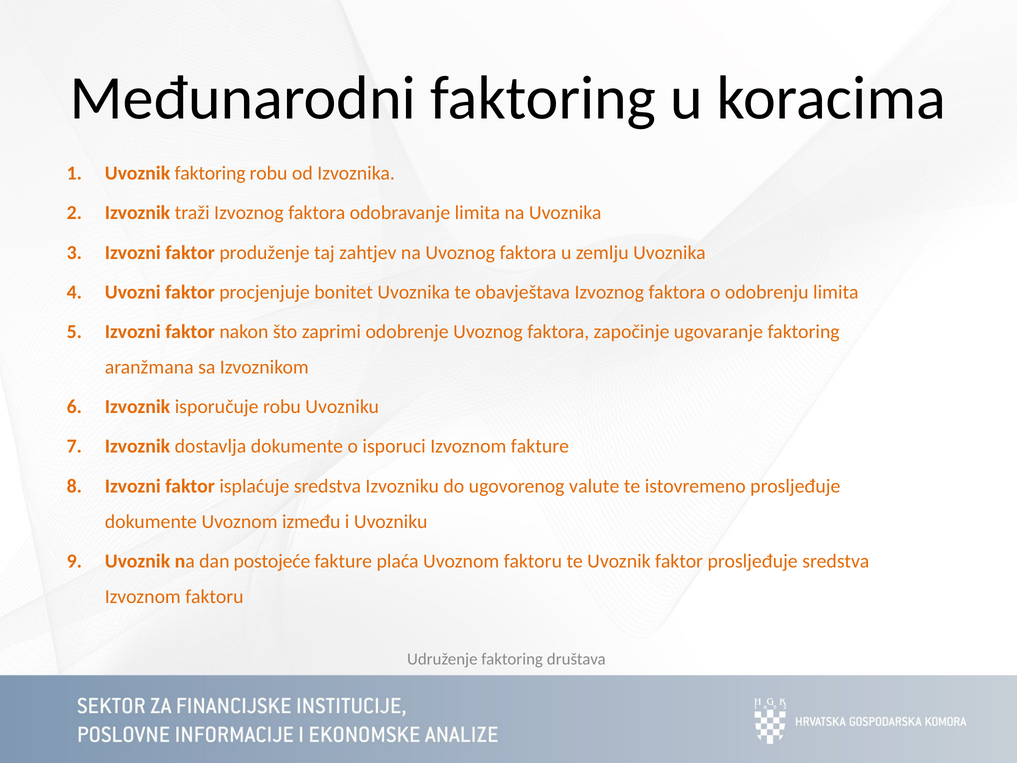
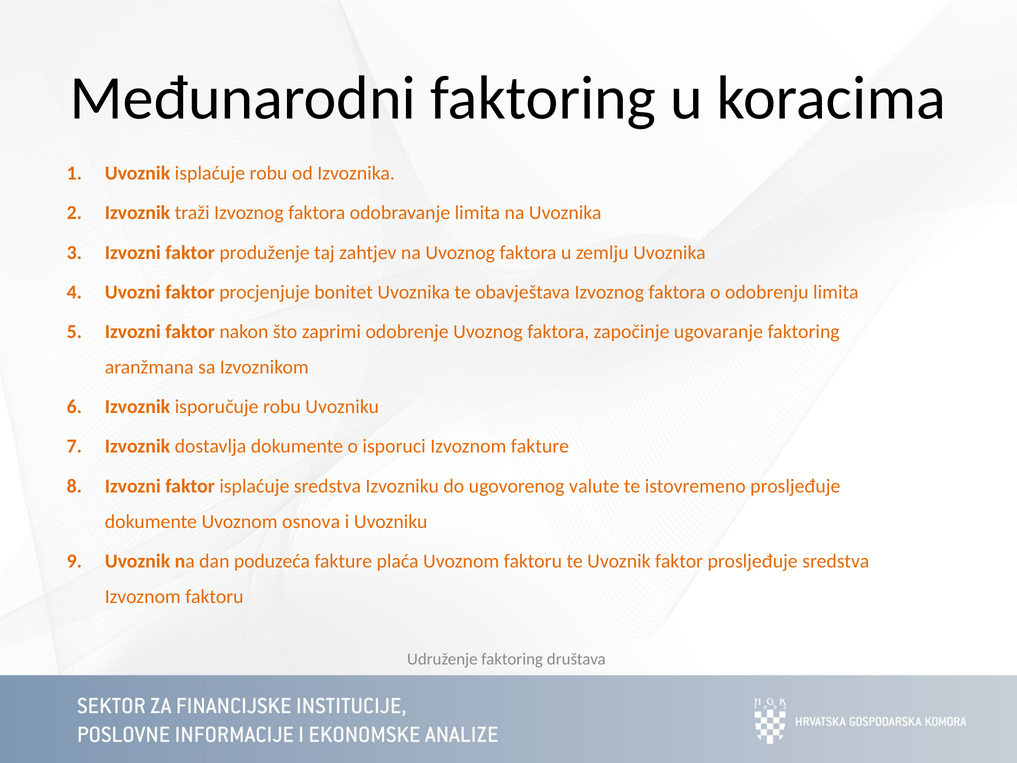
Uvoznik faktoring: faktoring -> isplaćuje
između: između -> osnova
postojeće: postojeće -> poduzeća
